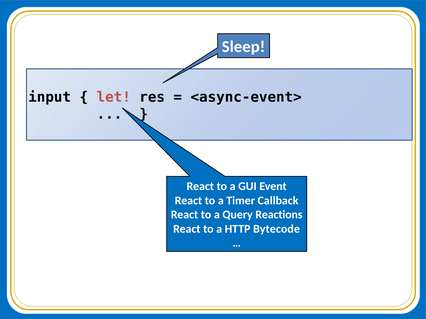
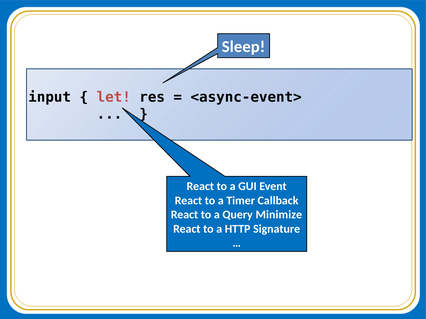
Reactions: Reactions -> Minimize
Bytecode: Bytecode -> Signature
